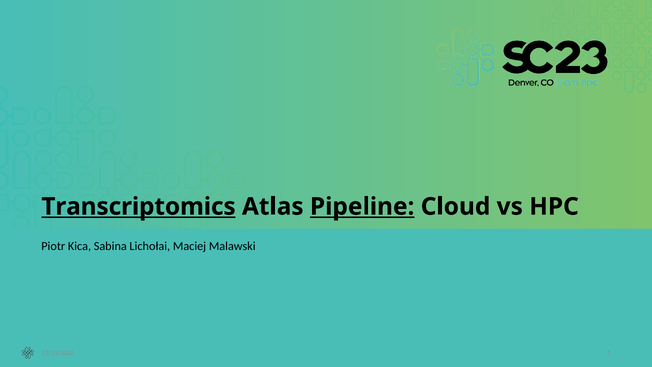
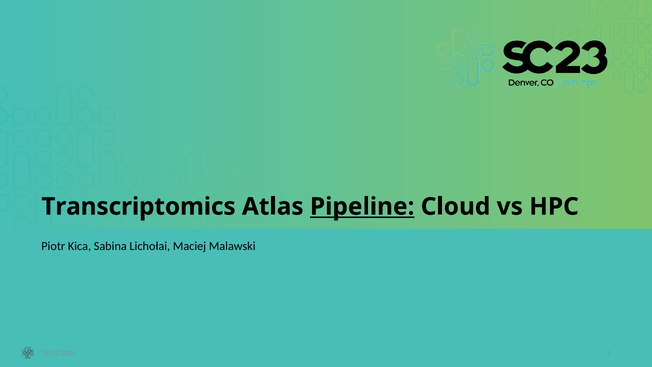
Transcriptomics underline: present -> none
